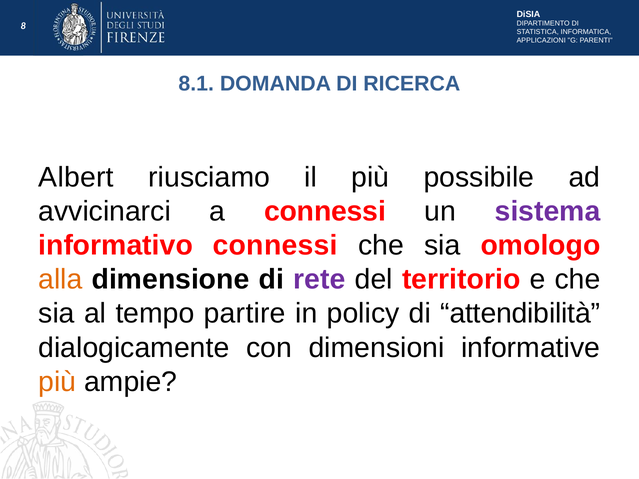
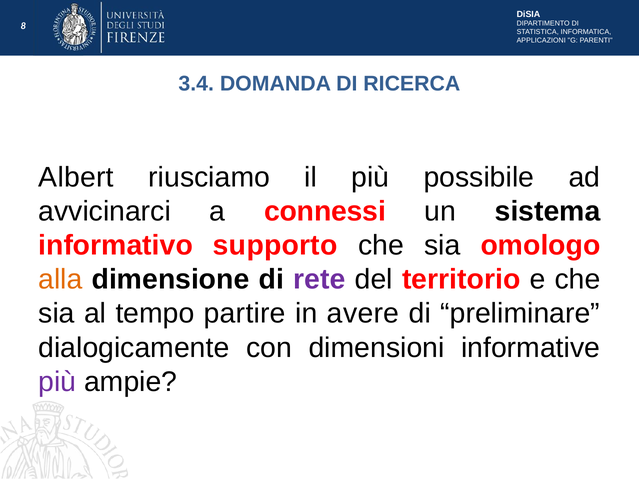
8.1: 8.1 -> 3.4
sistema colour: purple -> black
informativo connessi: connessi -> supporto
policy: policy -> avere
attendibilità: attendibilità -> preliminare
più at (57, 382) colour: orange -> purple
